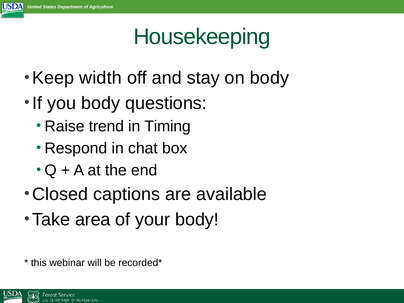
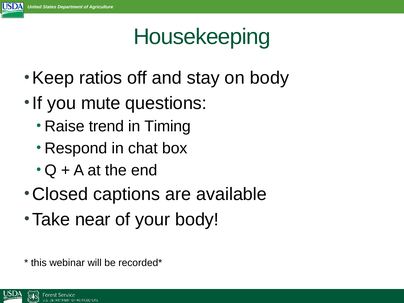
width: width -> ratios
you body: body -> mute
area: area -> near
